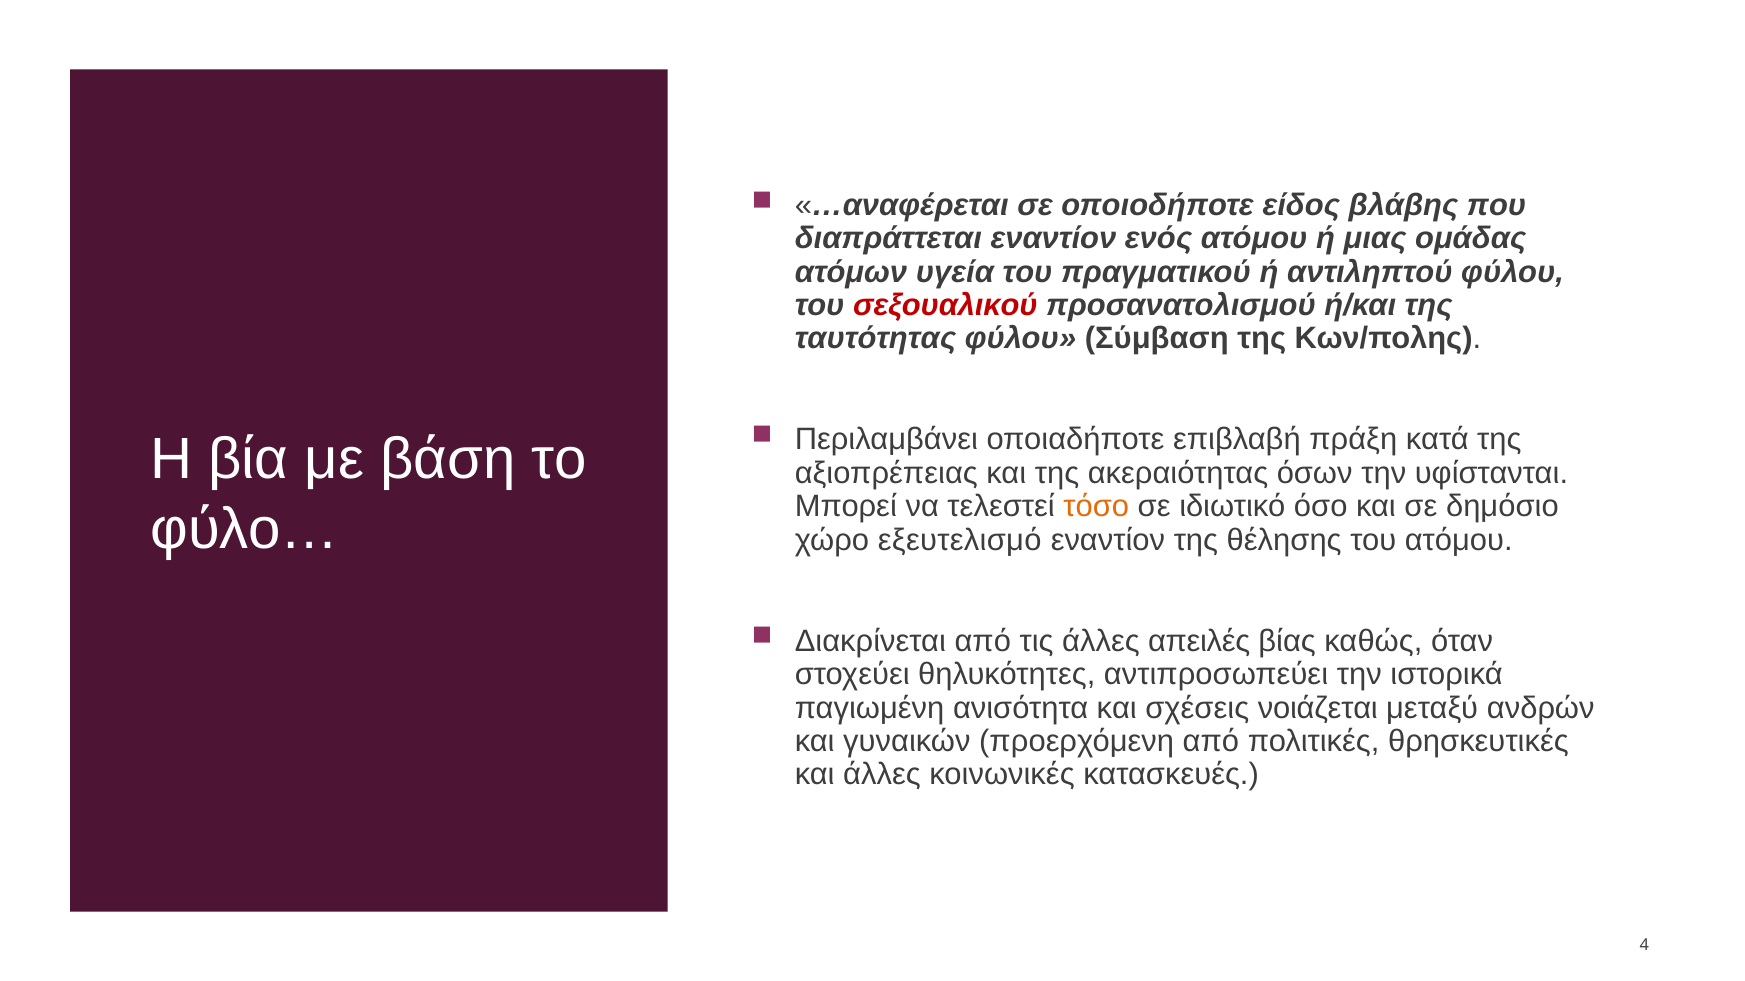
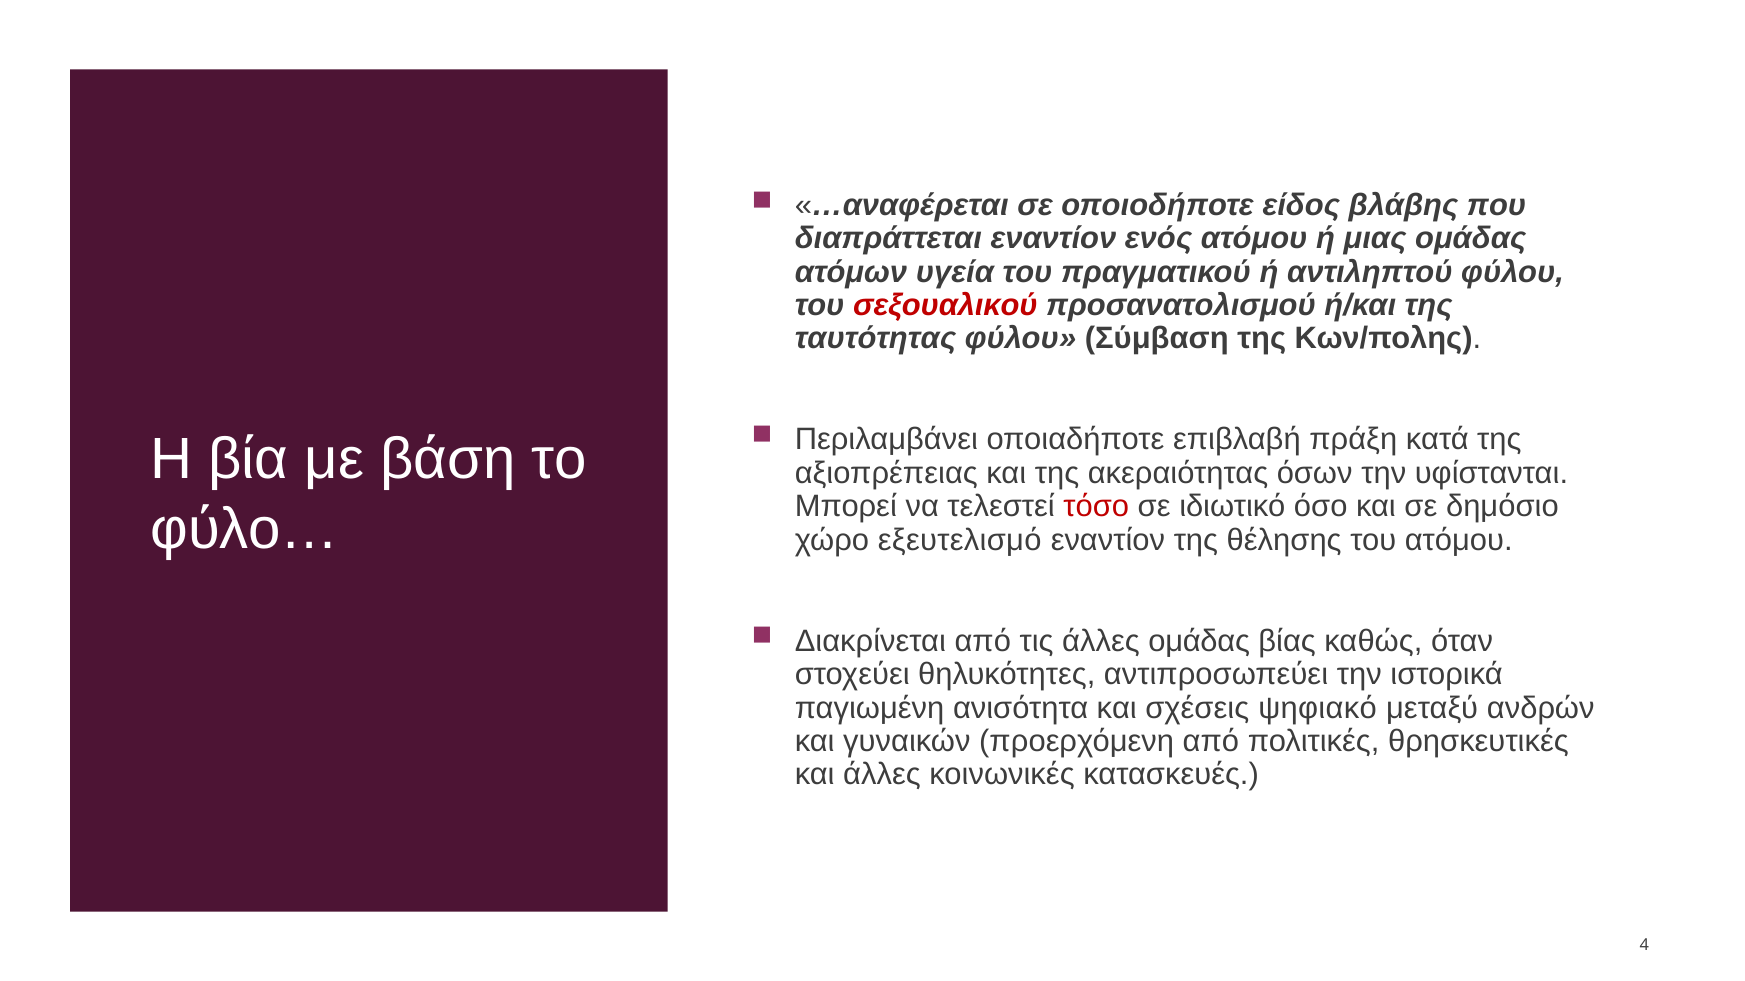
τόσο colour: orange -> red
άλλες απειλές: απειλές -> ομάδας
νοιάζεται: νοιάζεται -> ψηφιακό
